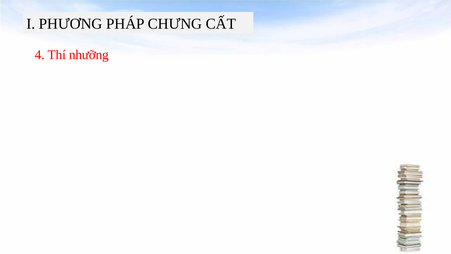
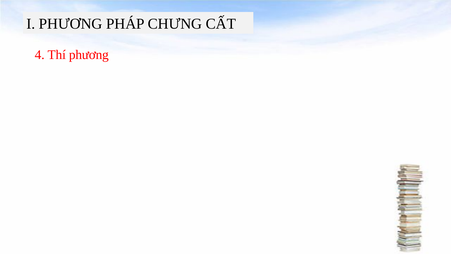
Thí nhưỡng: nhưỡng -> phương
